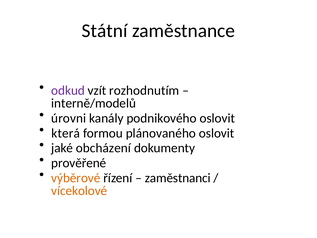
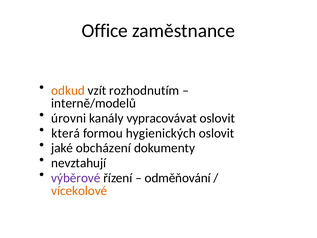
Státní: Státní -> Office
odkud colour: purple -> orange
podnikového: podnikového -> vypracovávat
plánovaného: plánovaného -> hygienických
prověřené: prověřené -> nevztahují
výběrové colour: orange -> purple
zaměstnanci: zaměstnanci -> odměňování
